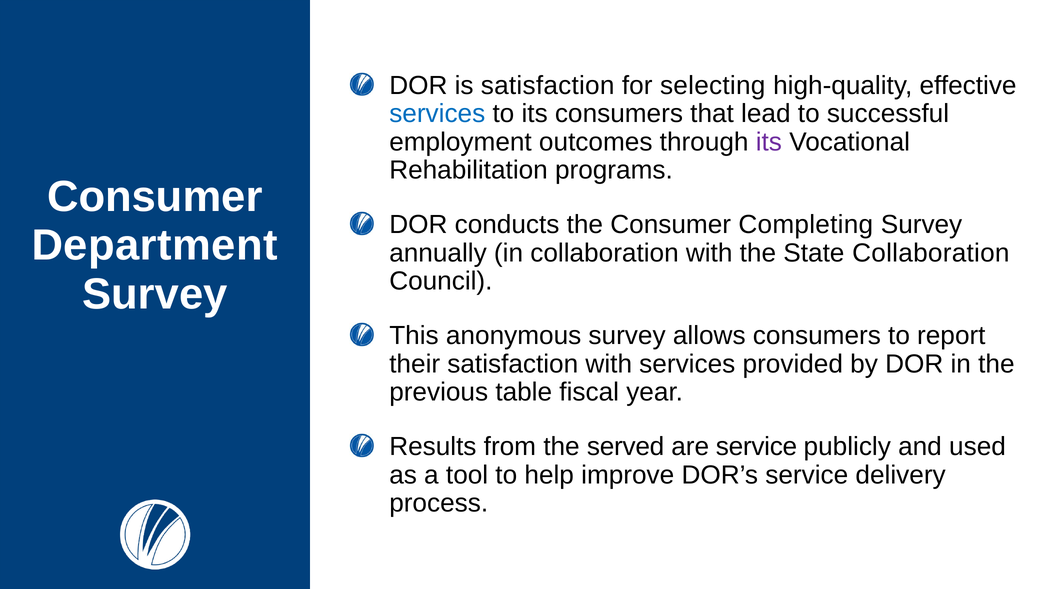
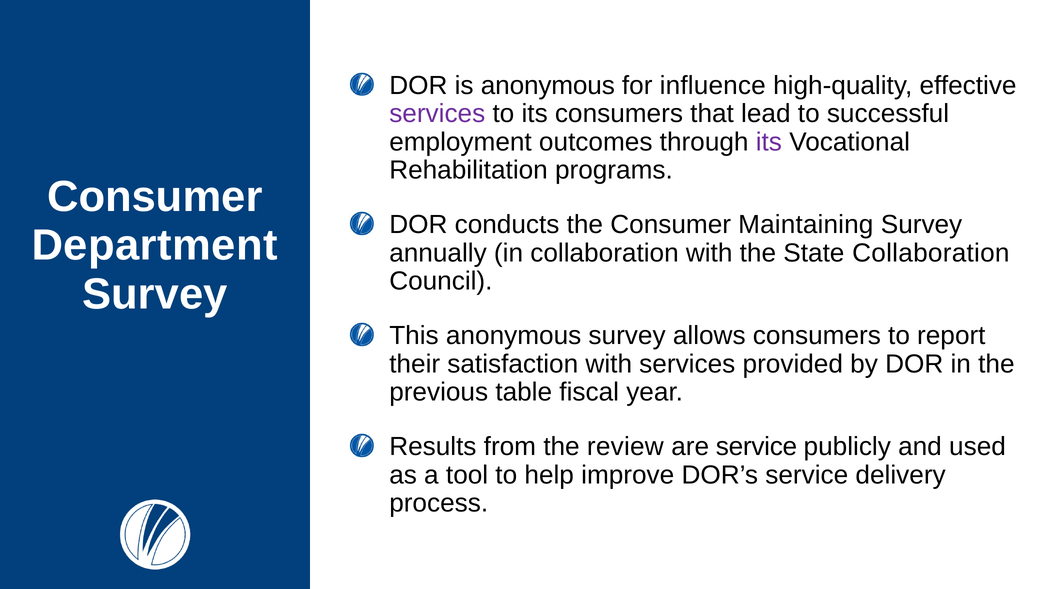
is satisfaction: satisfaction -> anonymous
selecting: selecting -> influence
services at (437, 114) colour: blue -> purple
Completing: Completing -> Maintaining
served: served -> review
